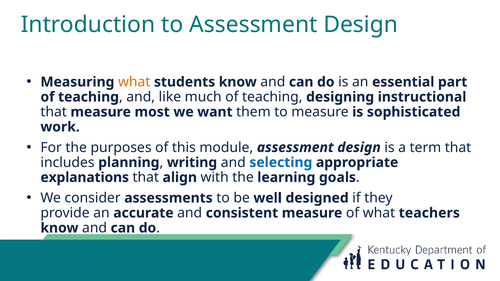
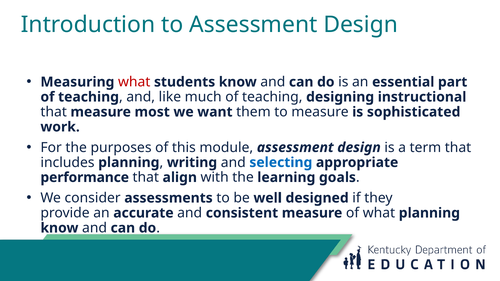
what at (134, 82) colour: orange -> red
explanations: explanations -> performance
what teachers: teachers -> planning
